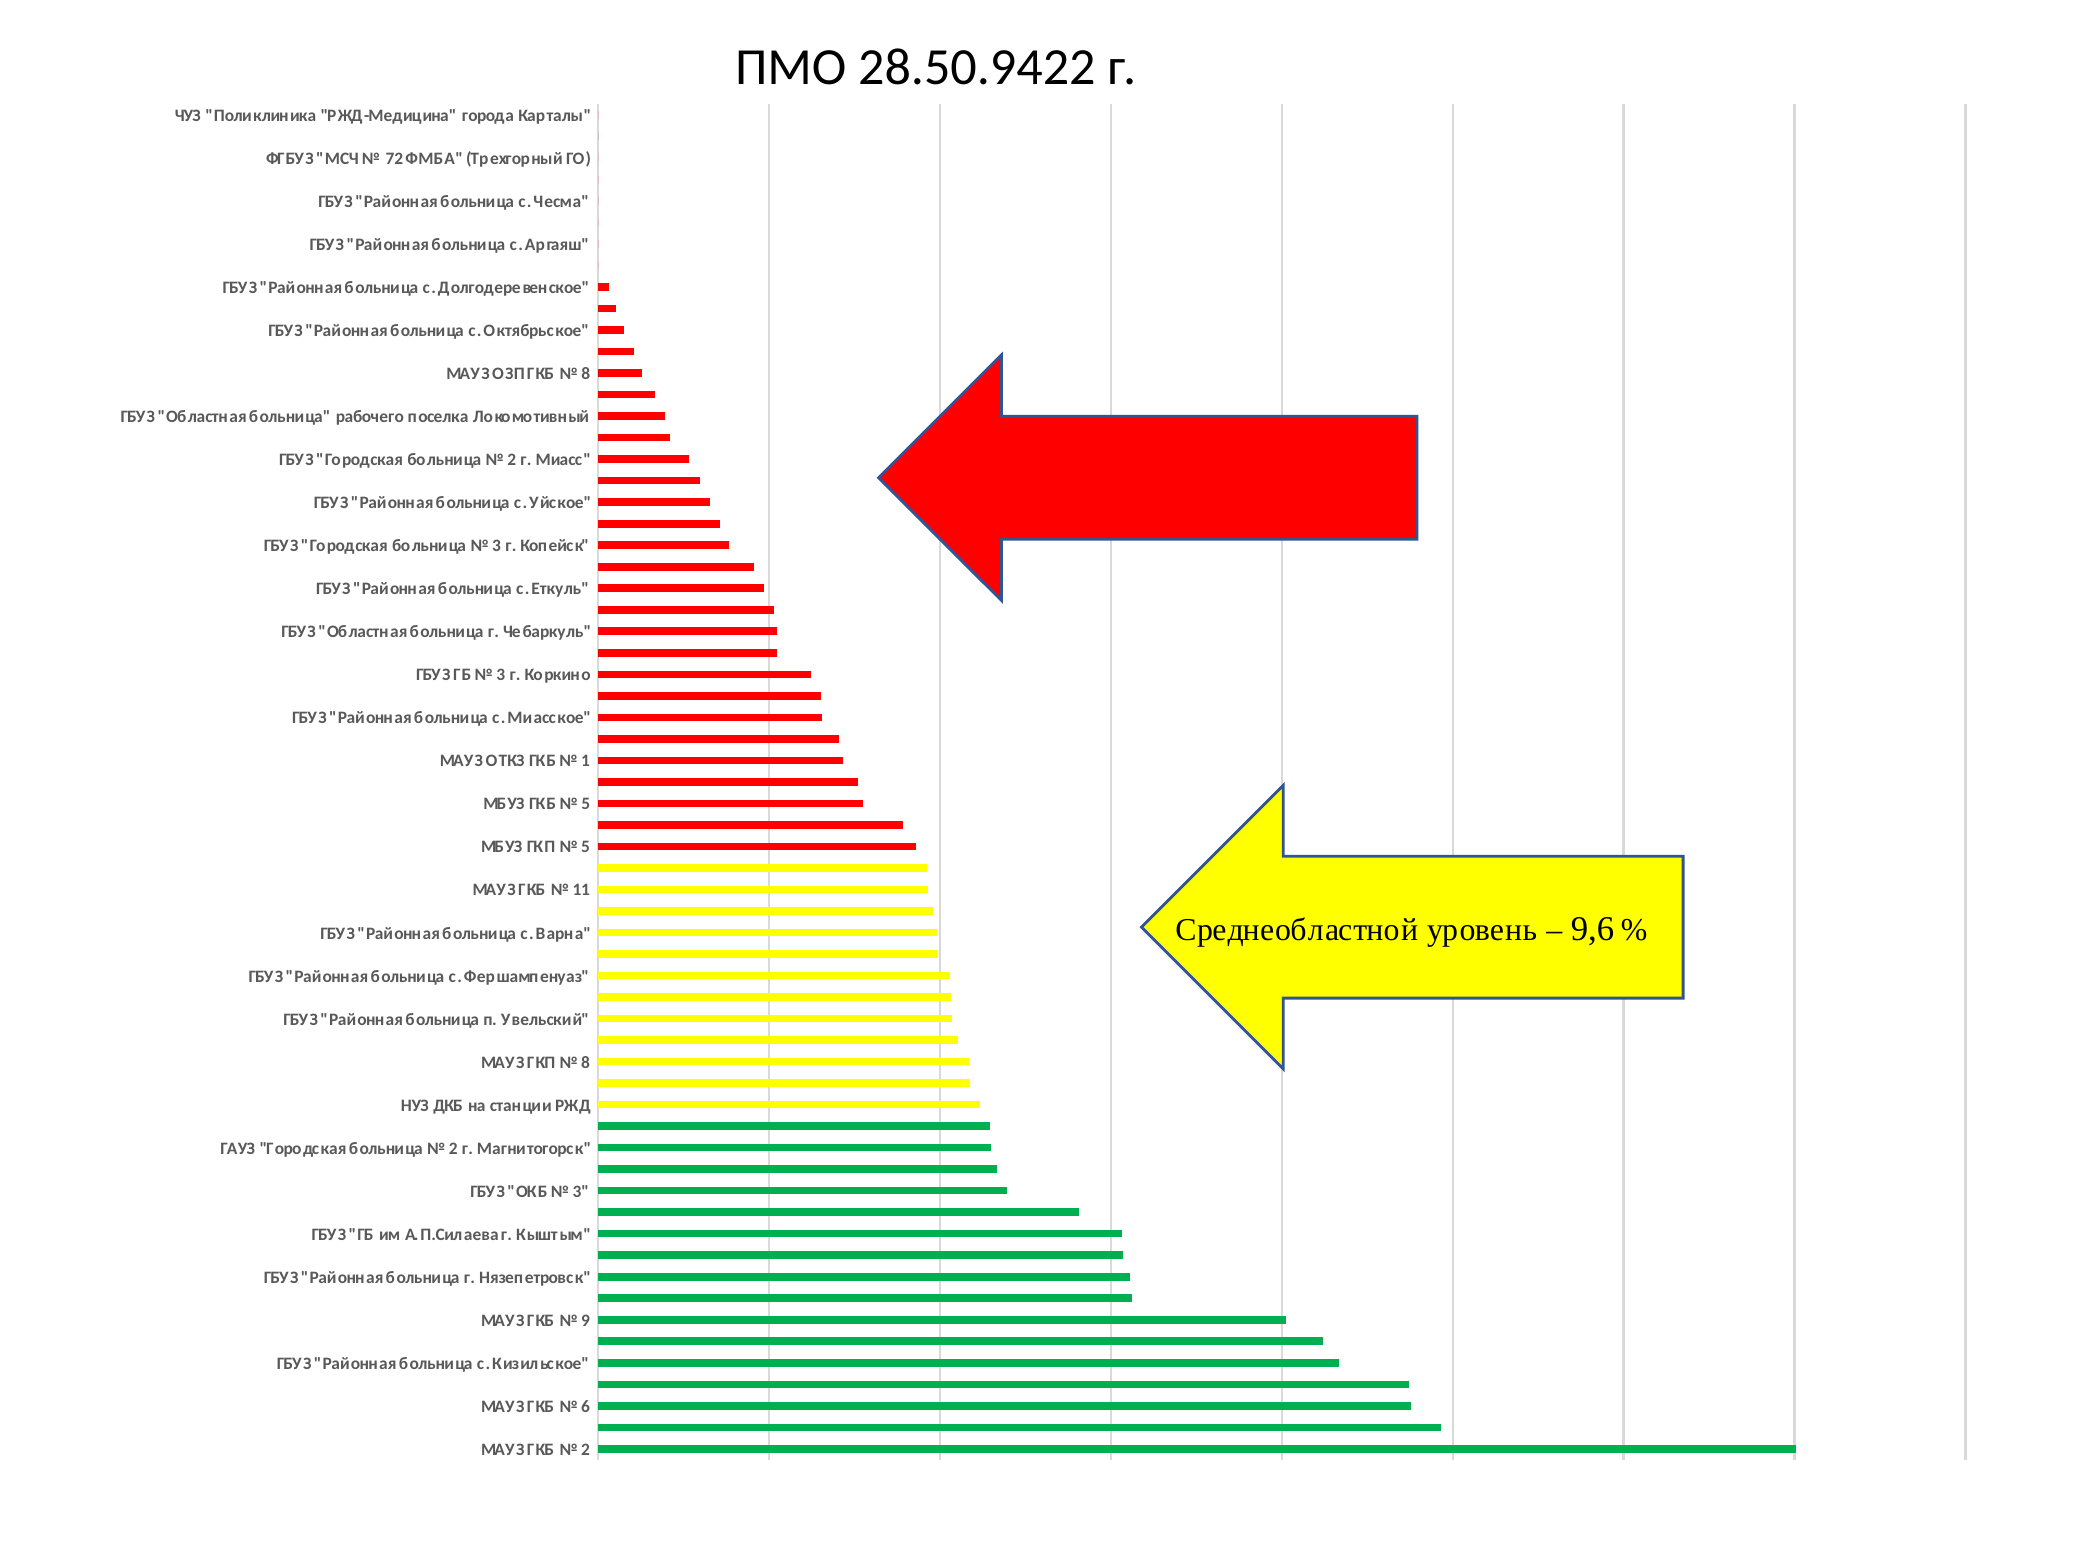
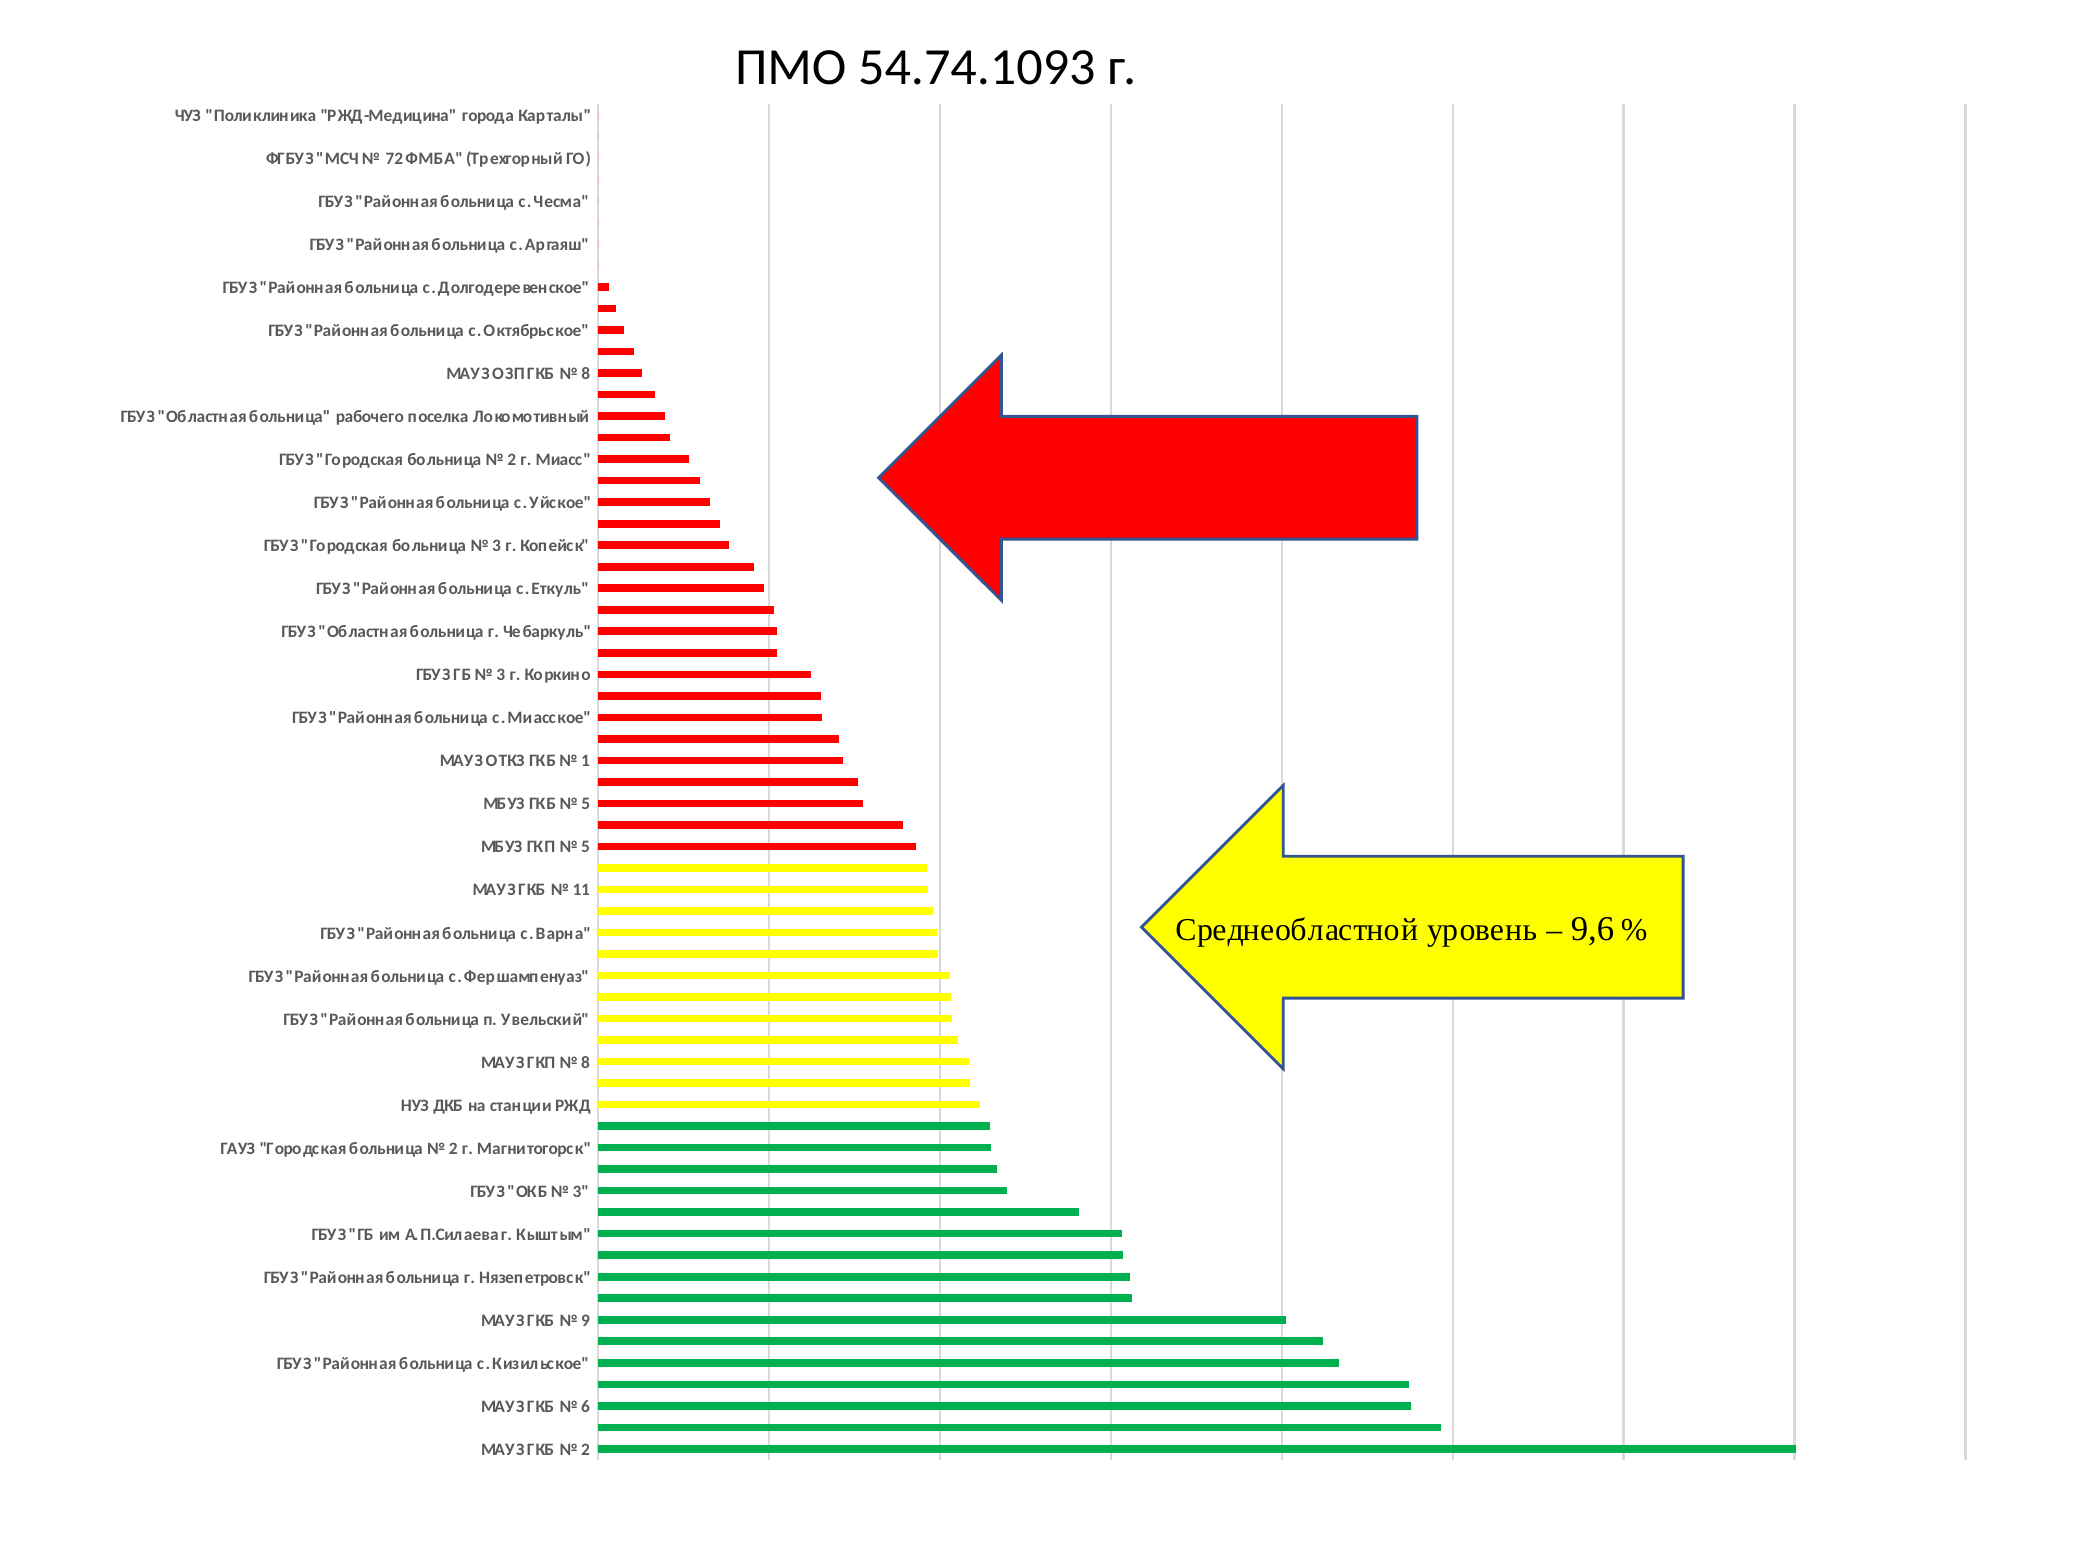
28.50.9422: 28.50.9422 -> 54.74.1093
